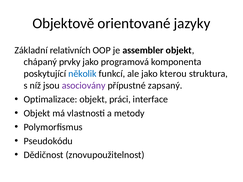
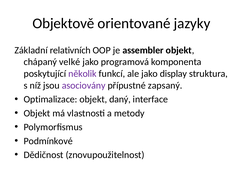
prvky: prvky -> velké
několik colour: blue -> purple
kterou: kterou -> display
práci: práci -> daný
Pseudokódu: Pseudokódu -> Podmínkové
